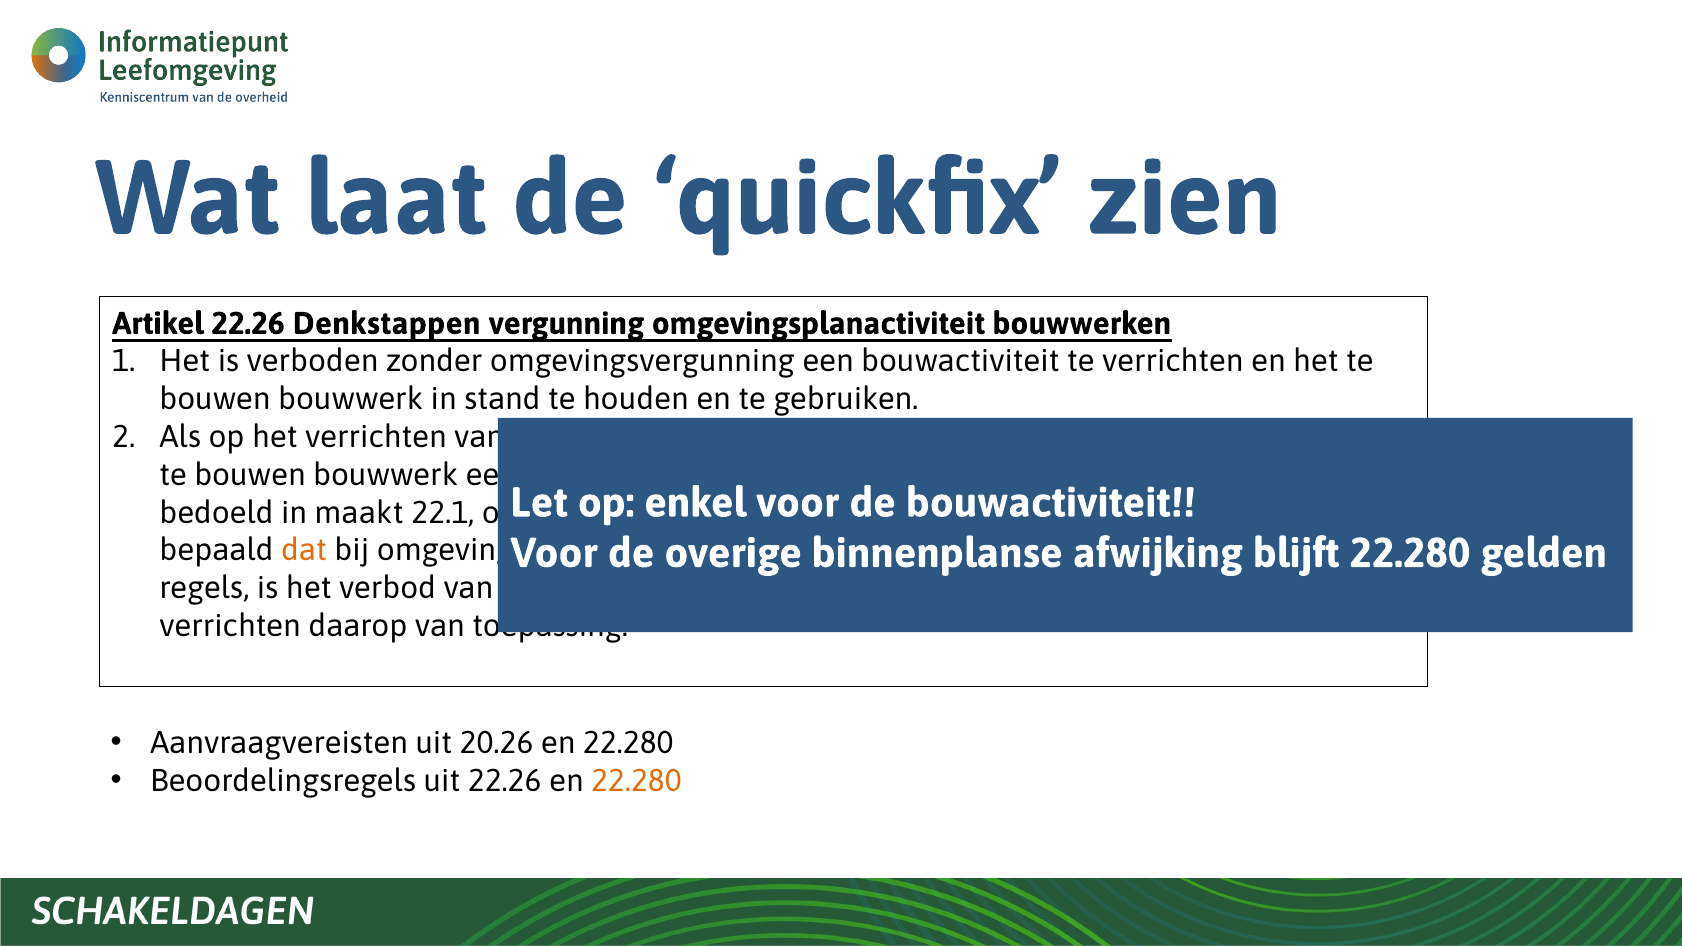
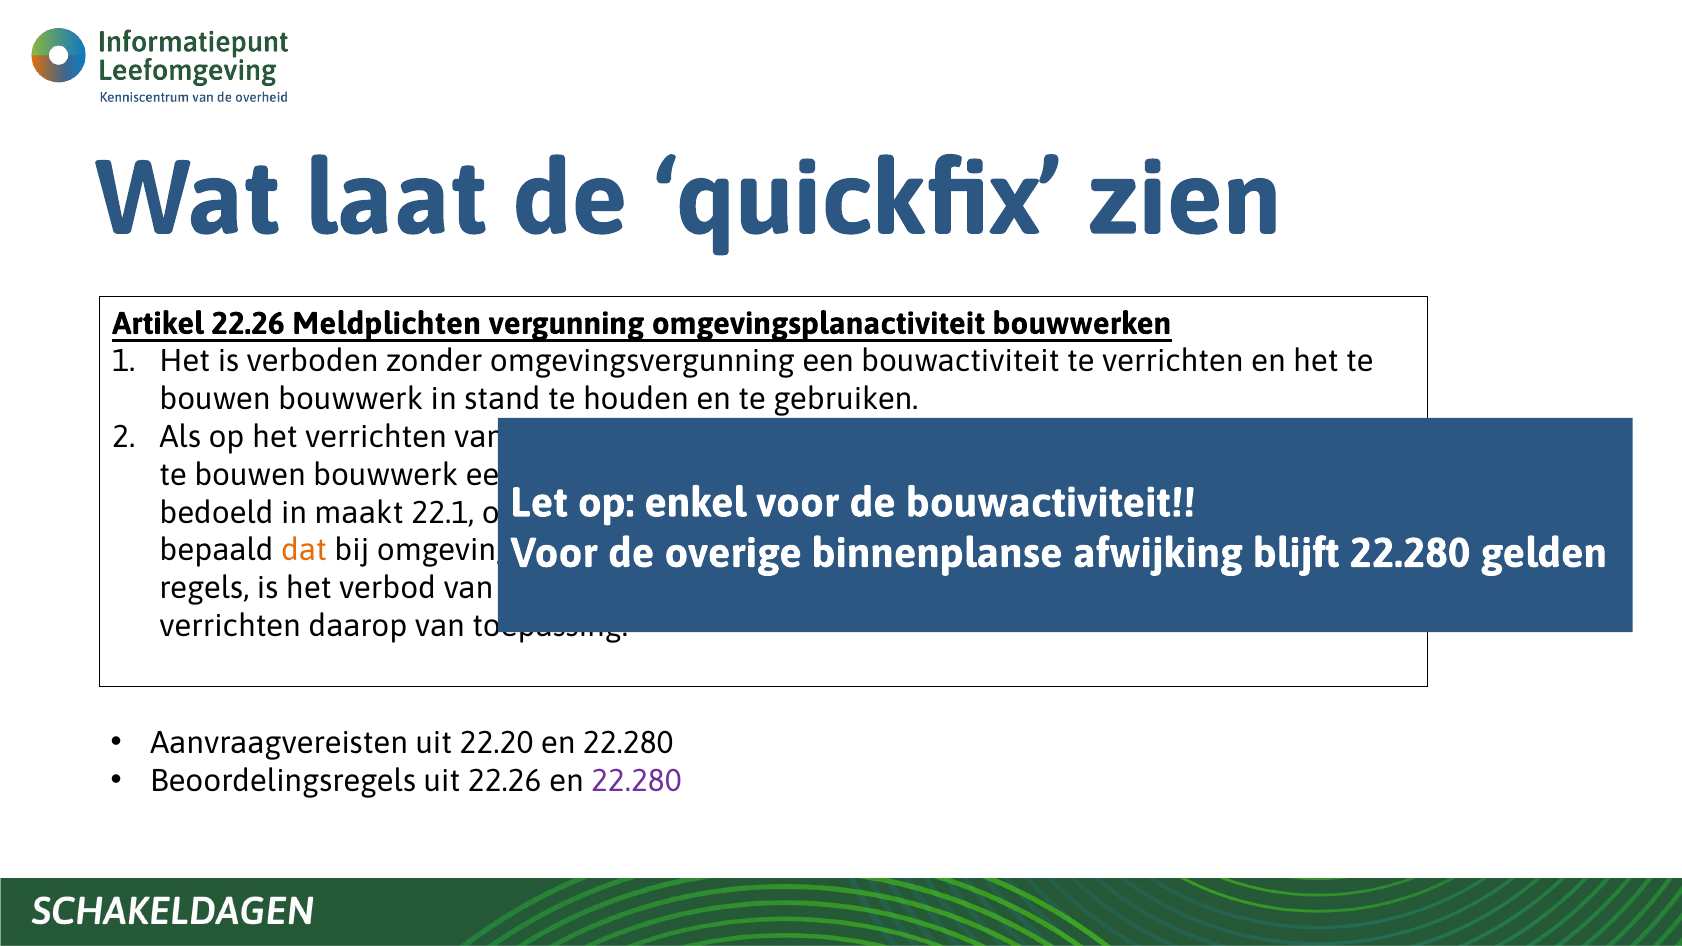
Denkstappen: Denkstappen -> Meldplichten
20.26: 20.26 -> 22.20
22.280 at (636, 781) colour: orange -> purple
